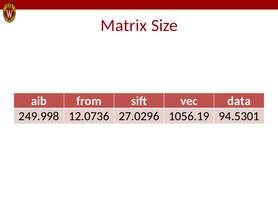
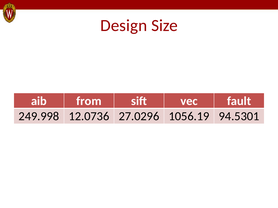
Matrix: Matrix -> Design
data: data -> fault
